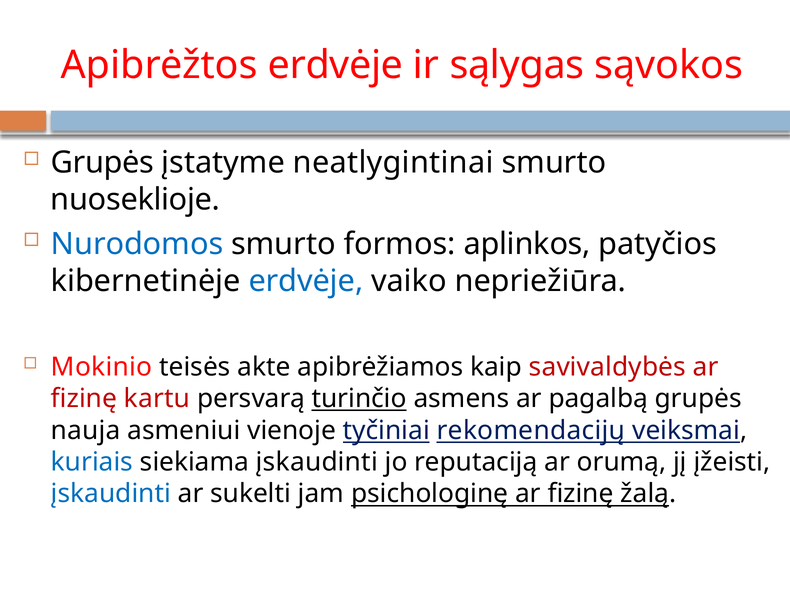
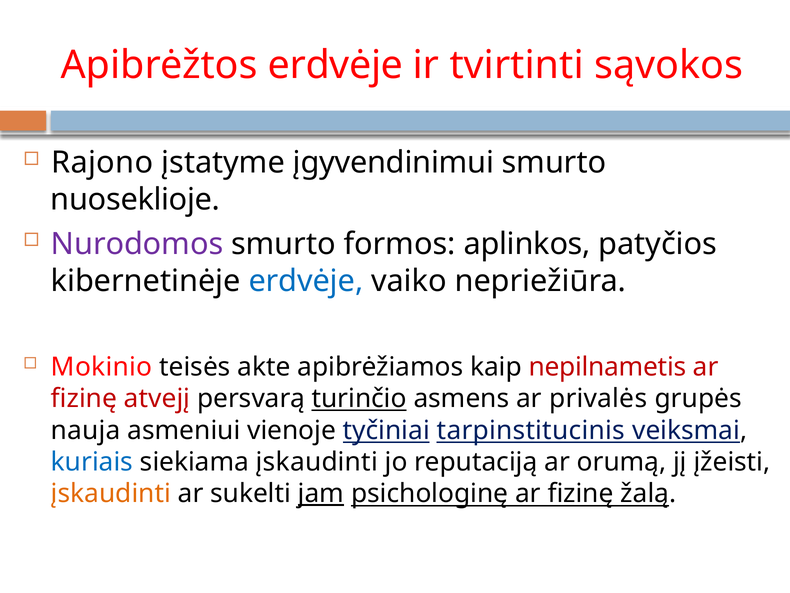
sąlygas: sąlygas -> tvirtinti
Grupės at (102, 163): Grupės -> Rajono
neatlygintinai: neatlygintinai -> įgyvendinimui
Nurodomos colour: blue -> purple
savivaldybės: savivaldybės -> nepilnametis
kartu: kartu -> atvejį
pagalbą: pagalbą -> privalės
rekomendacijų: rekomendacijų -> tarpinstitucinis
įskaudinti at (111, 493) colour: blue -> orange
jam underline: none -> present
